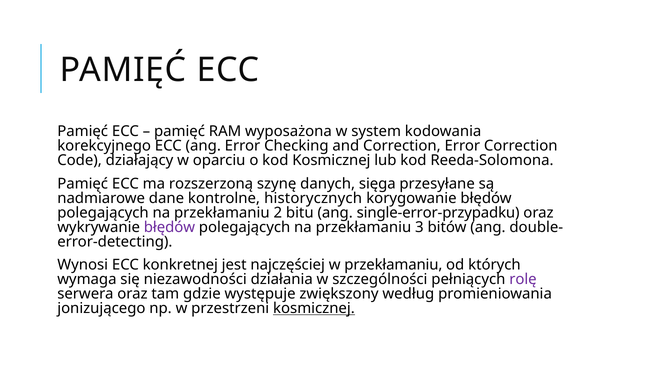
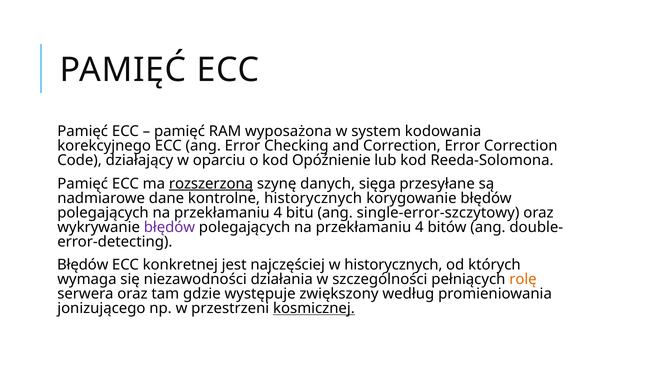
kod Kosmicznej: Kosmicznej -> Opóźnienie
rozszerzoną underline: none -> present
2 at (278, 213): 2 -> 4
single-error-przypadku: single-error-przypadku -> single-error-szczytowy
3 at (419, 227): 3 -> 4
Wynosi at (83, 265): Wynosi -> Błędów
w przekłamaniu: przekłamaniu -> historycznych
rolę colour: purple -> orange
